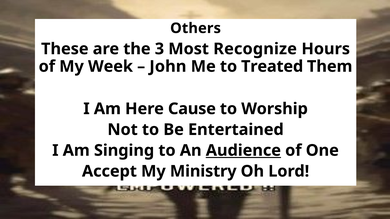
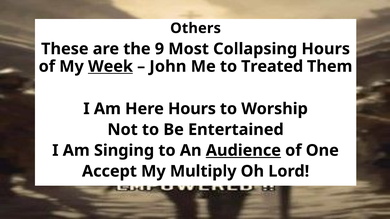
3: 3 -> 9
Recognize: Recognize -> Collapsing
Week underline: none -> present
Here Cause: Cause -> Hours
Ministry: Ministry -> Multiply
